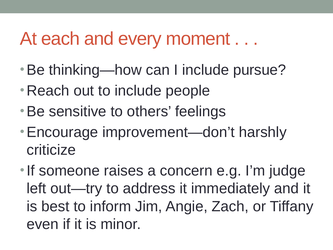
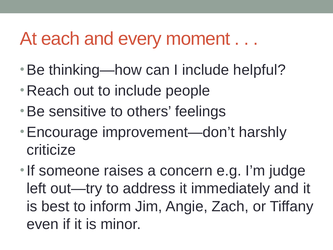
pursue: pursue -> helpful
